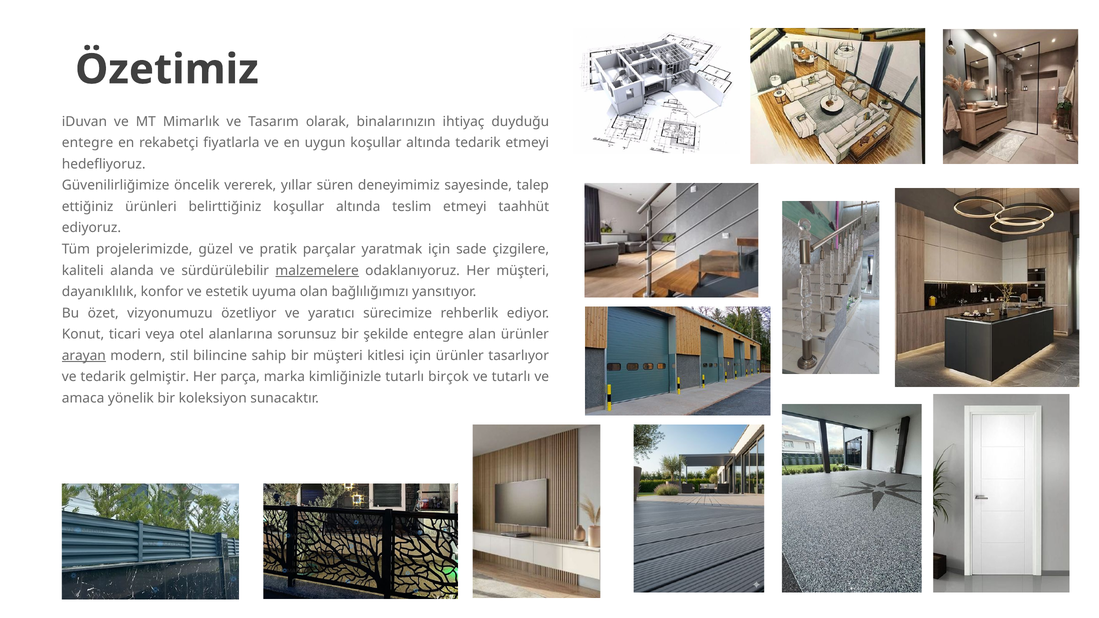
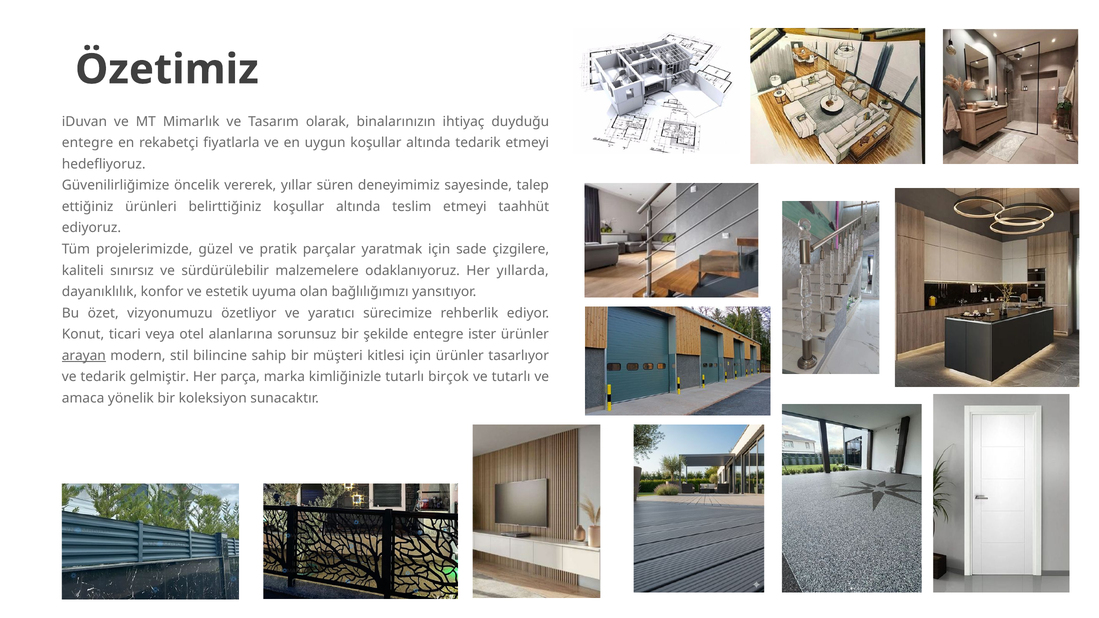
alanda: alanda -> sınırsız
malzemelere underline: present -> none
Her müşteri: müşteri -> yıllarda
alan: alan -> ister
